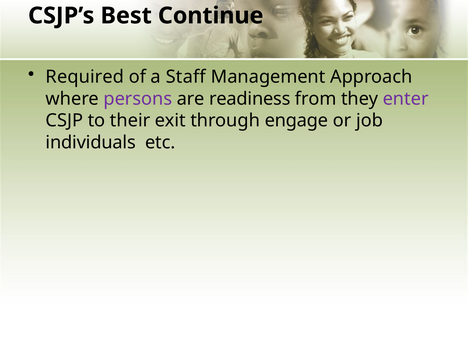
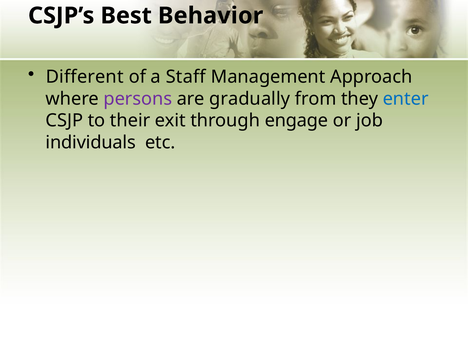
Continue: Continue -> Behavior
Required: Required -> Different
readiness: readiness -> gradually
enter colour: purple -> blue
